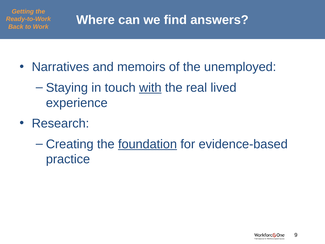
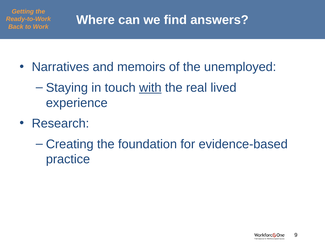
foundation underline: present -> none
